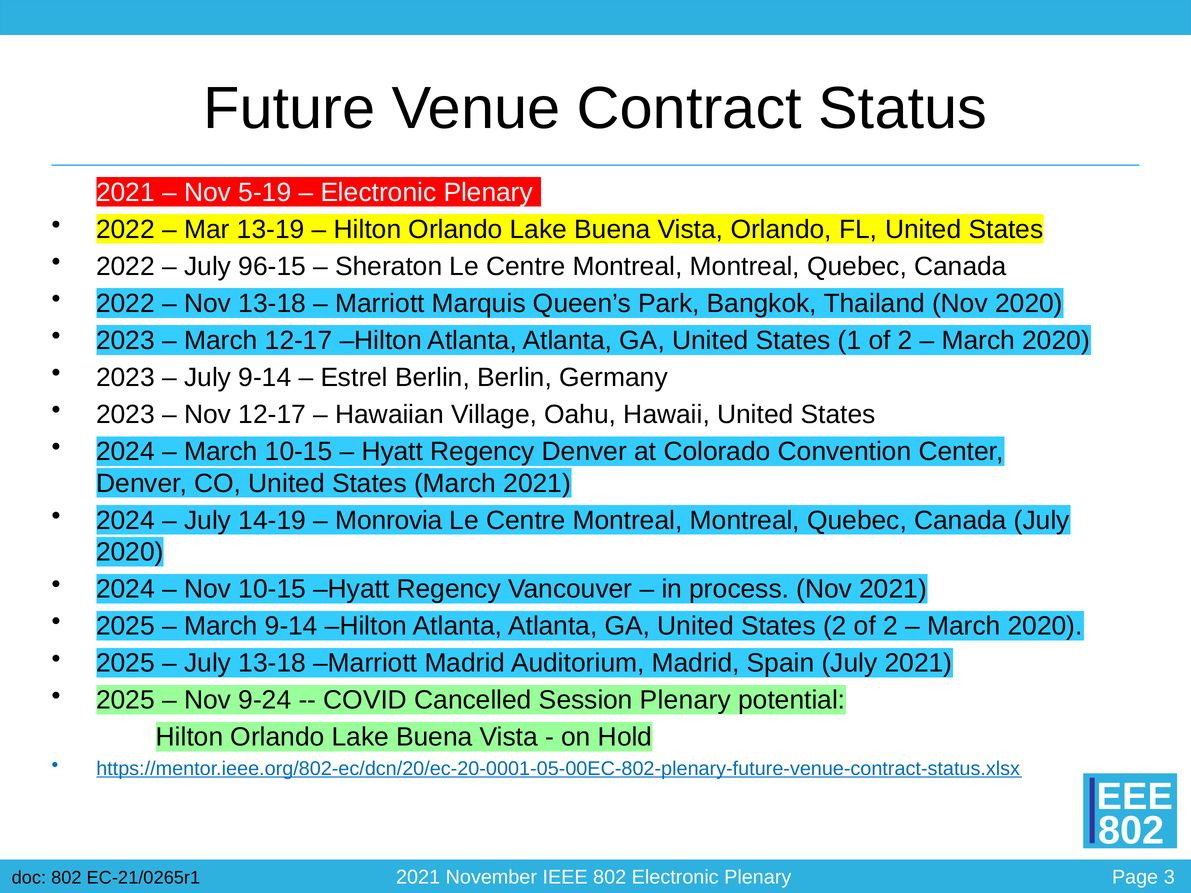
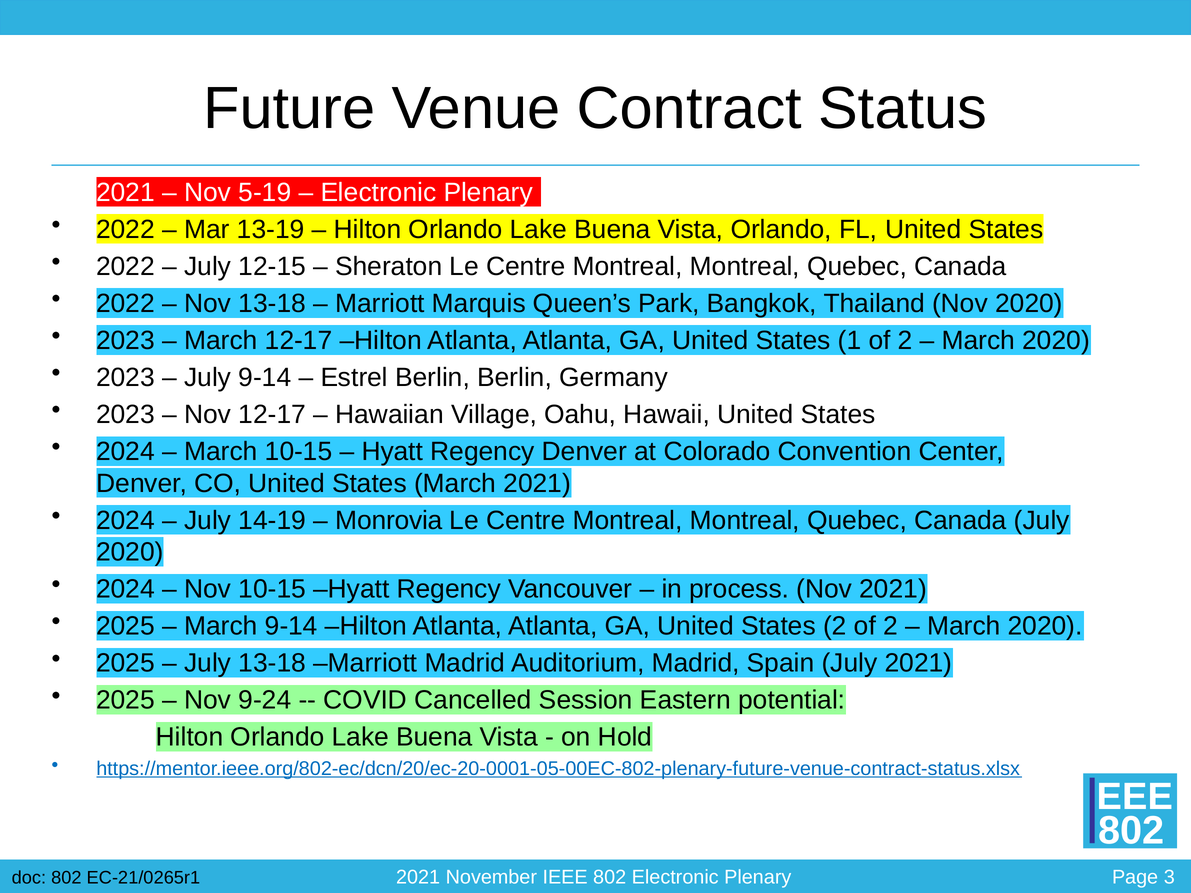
96-15: 96-15 -> 12-15
Session Plenary: Plenary -> Eastern
